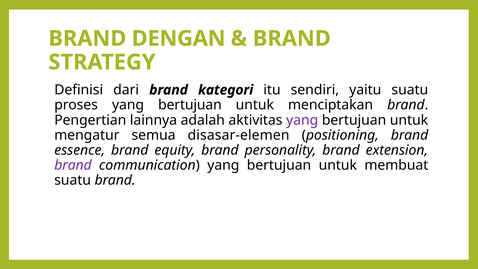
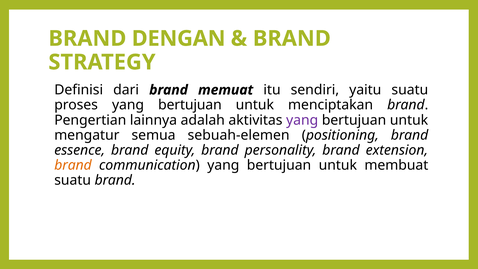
kategori: kategori -> memuat
disasar-elemen: disasar-elemen -> sebuah-elemen
brand at (73, 165) colour: purple -> orange
